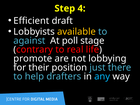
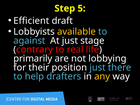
4: 4 -> 5
At poll: poll -> just
promote: promote -> primarily
any colour: light blue -> yellow
